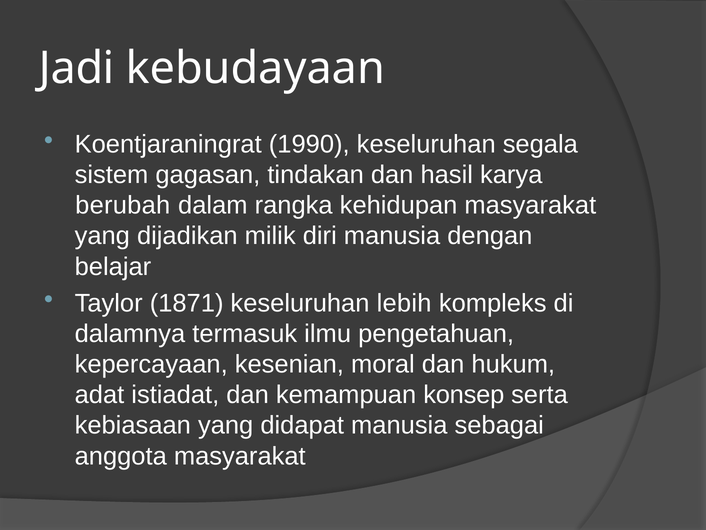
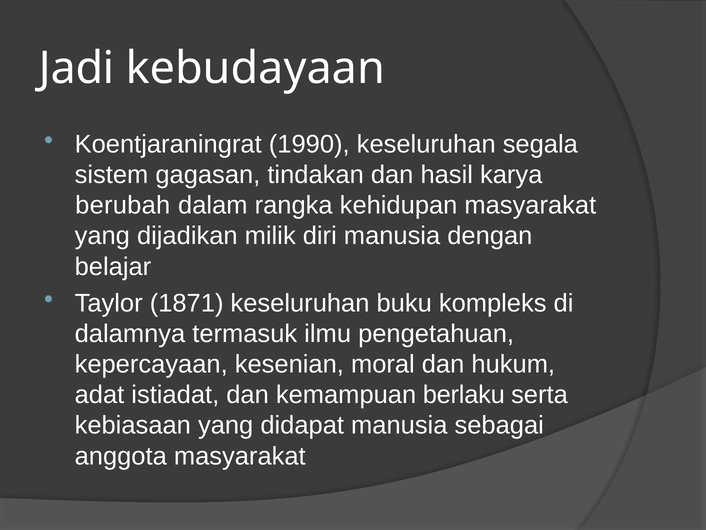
lebih: lebih -> buku
konsep: konsep -> berlaku
